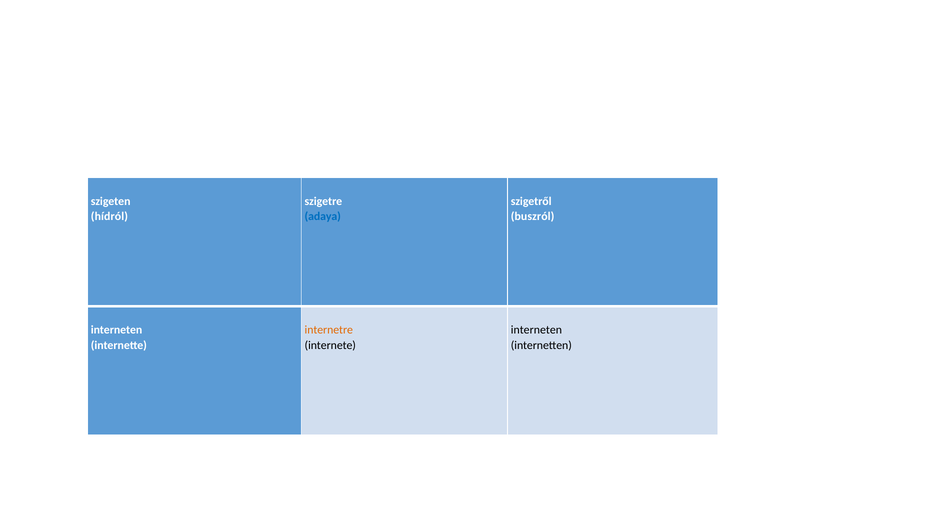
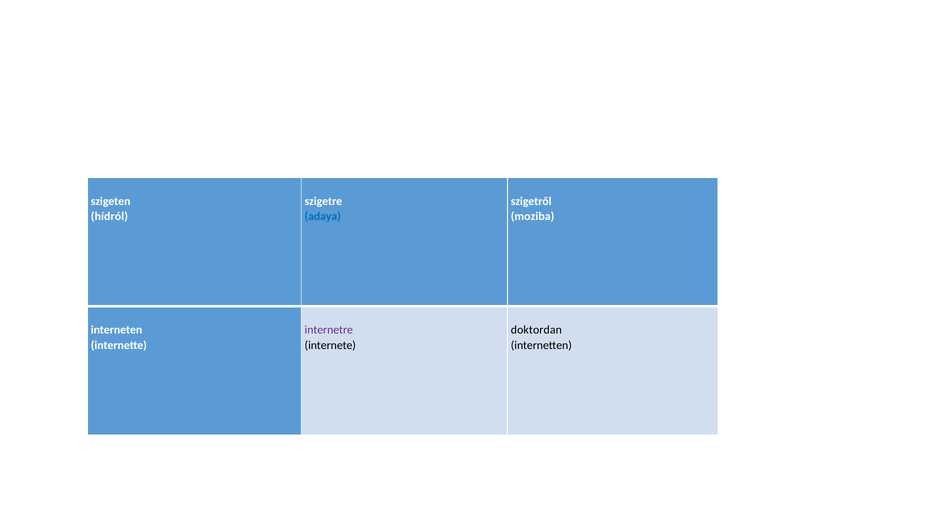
buszról: buszról -> moziba
internetre colour: orange -> purple
interneten at (536, 330): interneten -> doktordan
